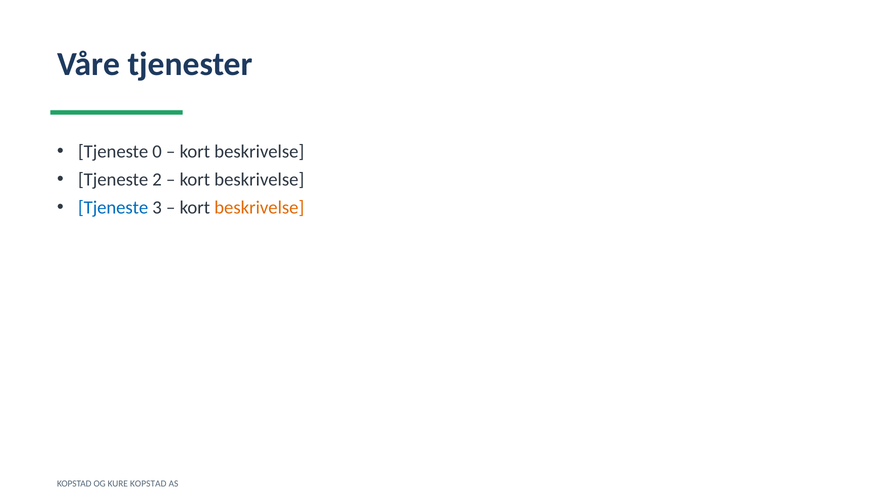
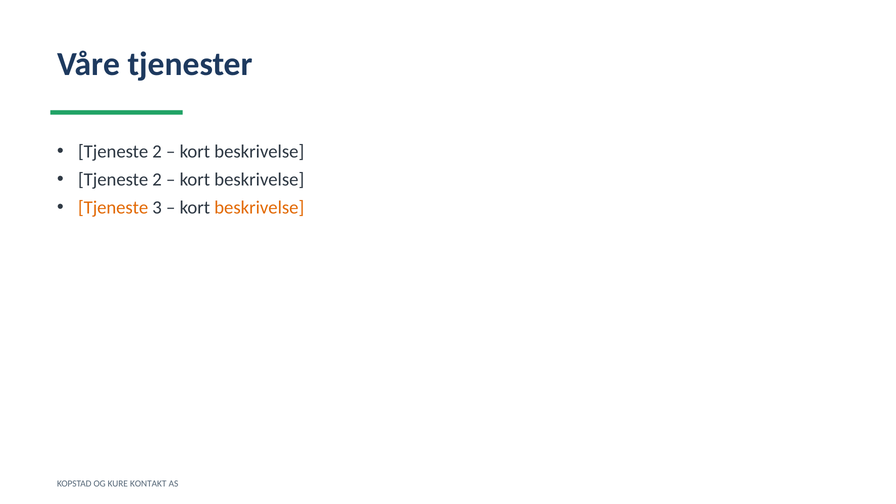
0 at (157, 152): 0 -> 2
Tjeneste at (113, 208) colour: blue -> orange
KURE KOPSTAD: KOPSTAD -> KONTAKT
